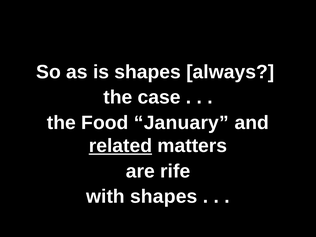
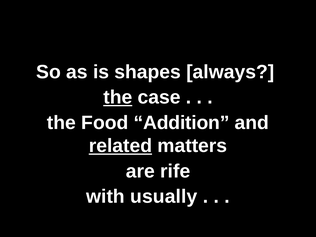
the at (118, 97) underline: none -> present
January: January -> Addition
with shapes: shapes -> usually
